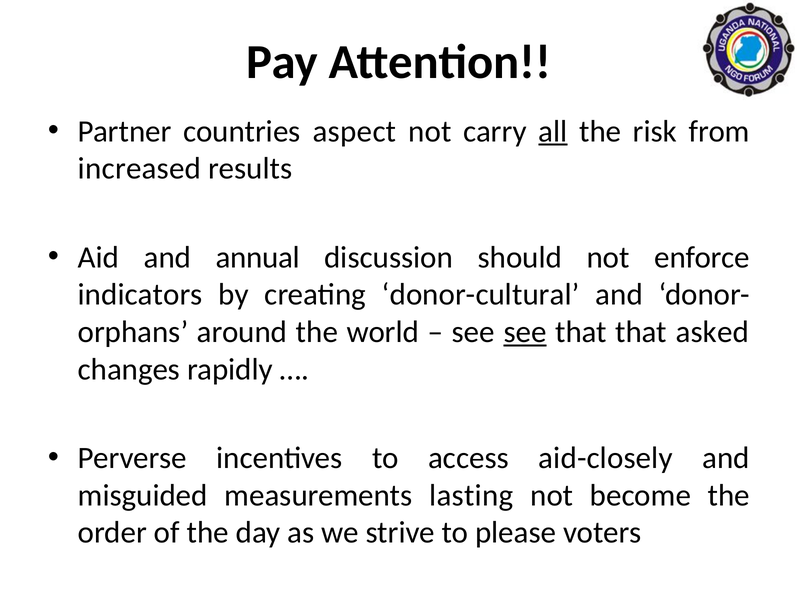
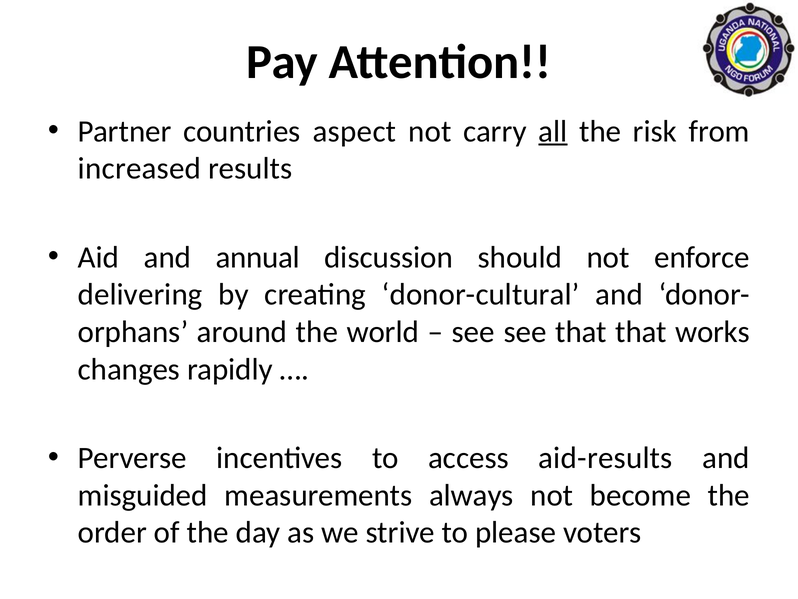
indicators: indicators -> delivering
see at (525, 332) underline: present -> none
asked: asked -> works
aid-closely: aid-closely -> aid-results
lasting: lasting -> always
